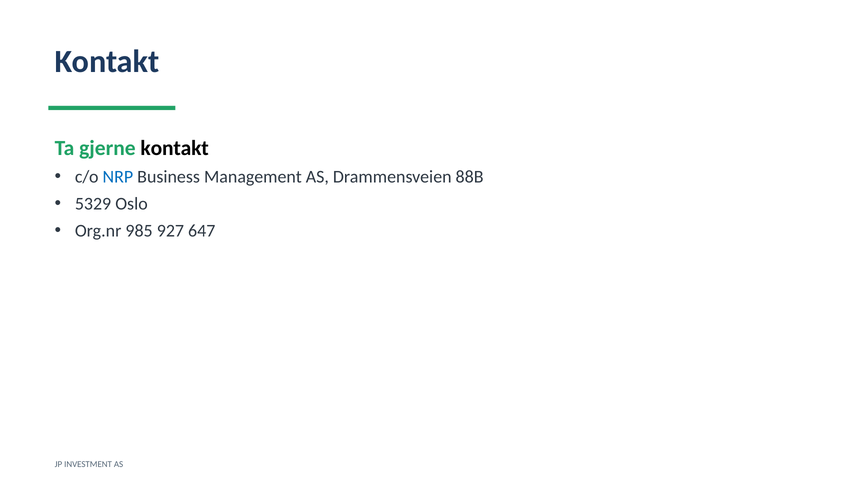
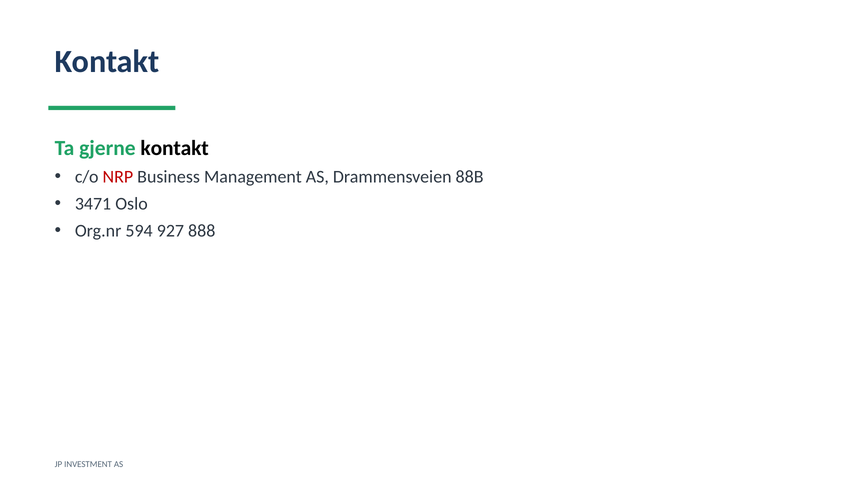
NRP colour: blue -> red
5329: 5329 -> 3471
985: 985 -> 594
647: 647 -> 888
